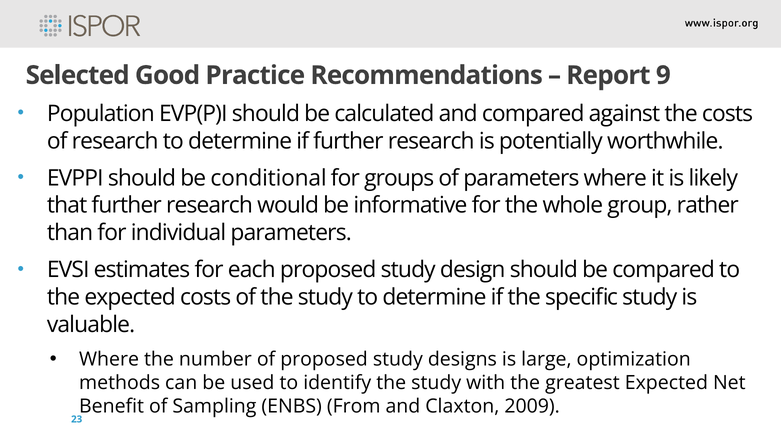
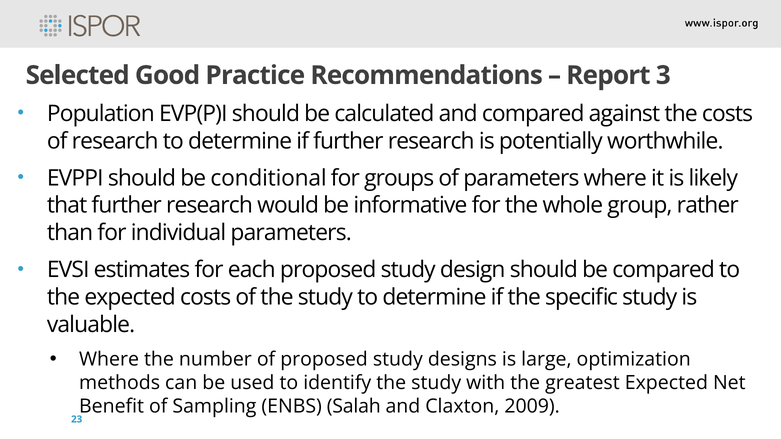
9: 9 -> 3
From: From -> Salah
